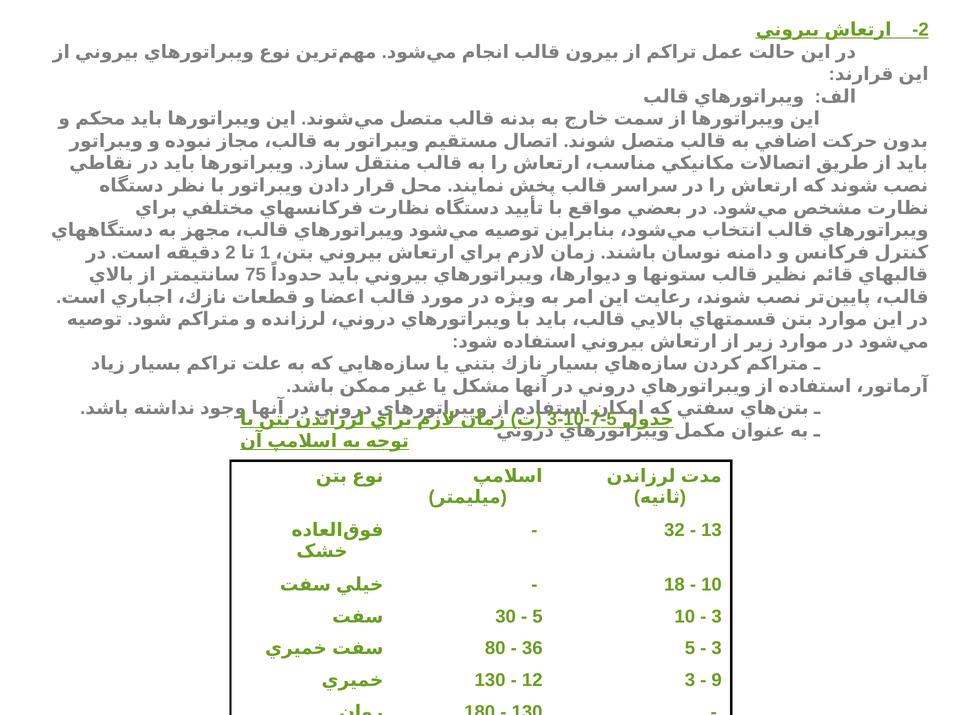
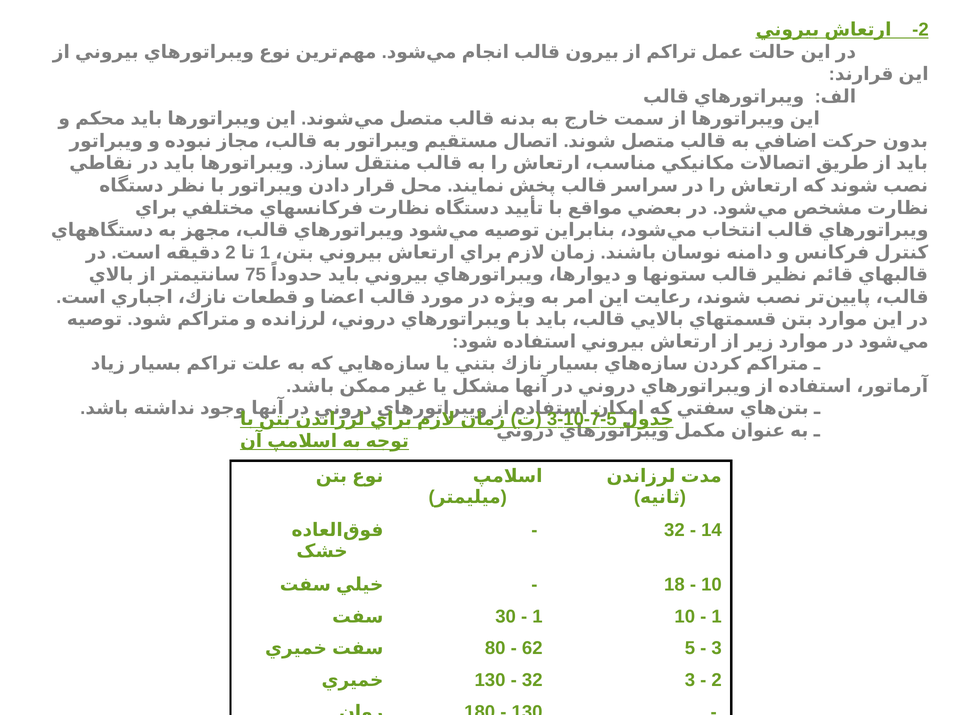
13: 13 -> 14
30 3: 3 -> 1
5 at (537, 617): 5 -> 1
36: 36 -> 62
130 9: 9 -> 2
12 at (532, 681): 12 -> 32
